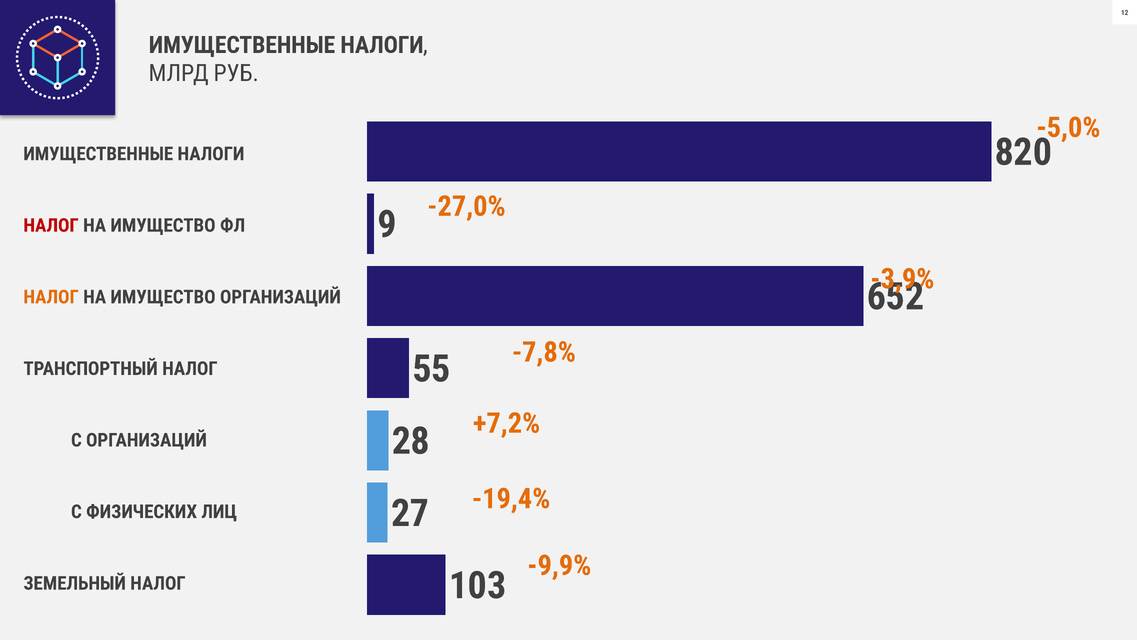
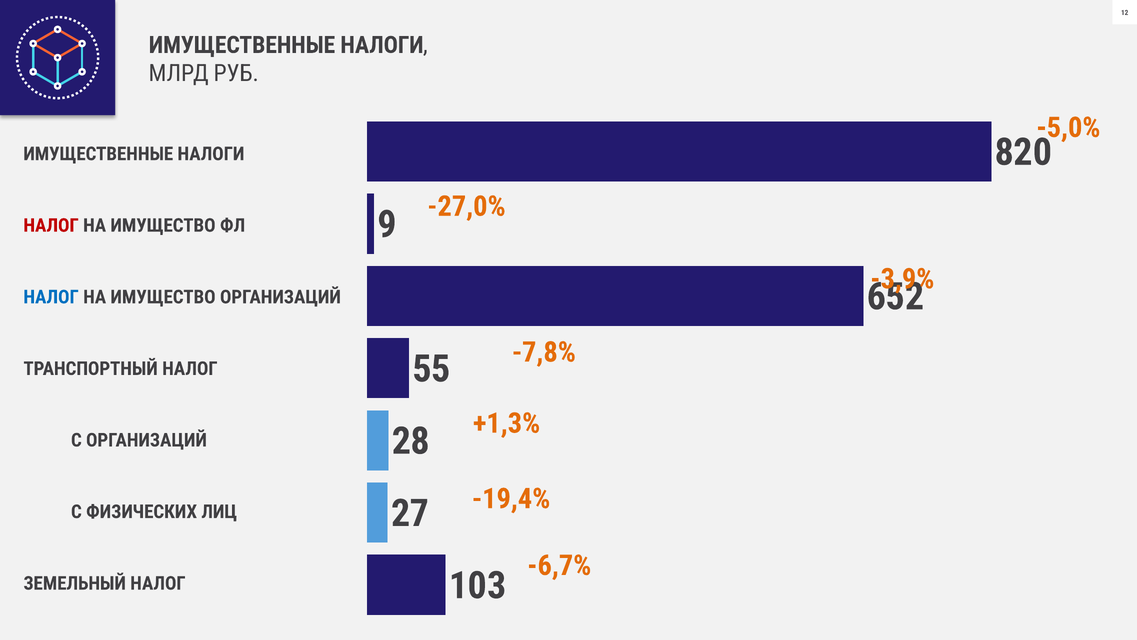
НАЛОГ at (51, 297) colour: orange -> blue
+7,2%: +7,2% -> +1,3%
-9,9%: -9,9% -> -6,7%
